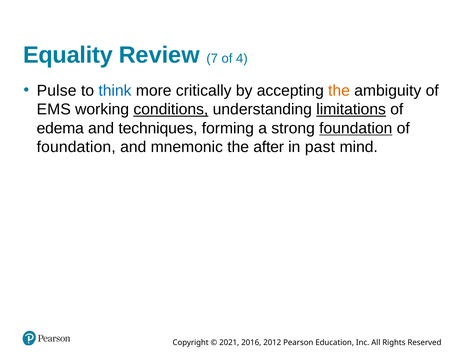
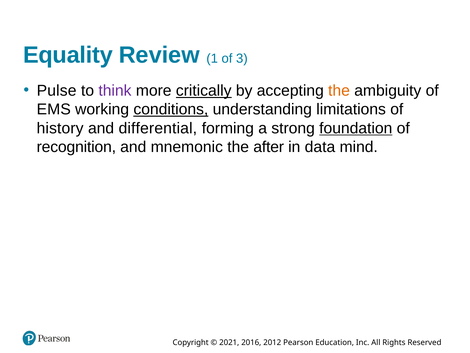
7: 7 -> 1
4: 4 -> 3
think colour: blue -> purple
critically underline: none -> present
limitations underline: present -> none
edema: edema -> history
techniques: techniques -> differential
foundation at (76, 147): foundation -> recognition
past: past -> data
